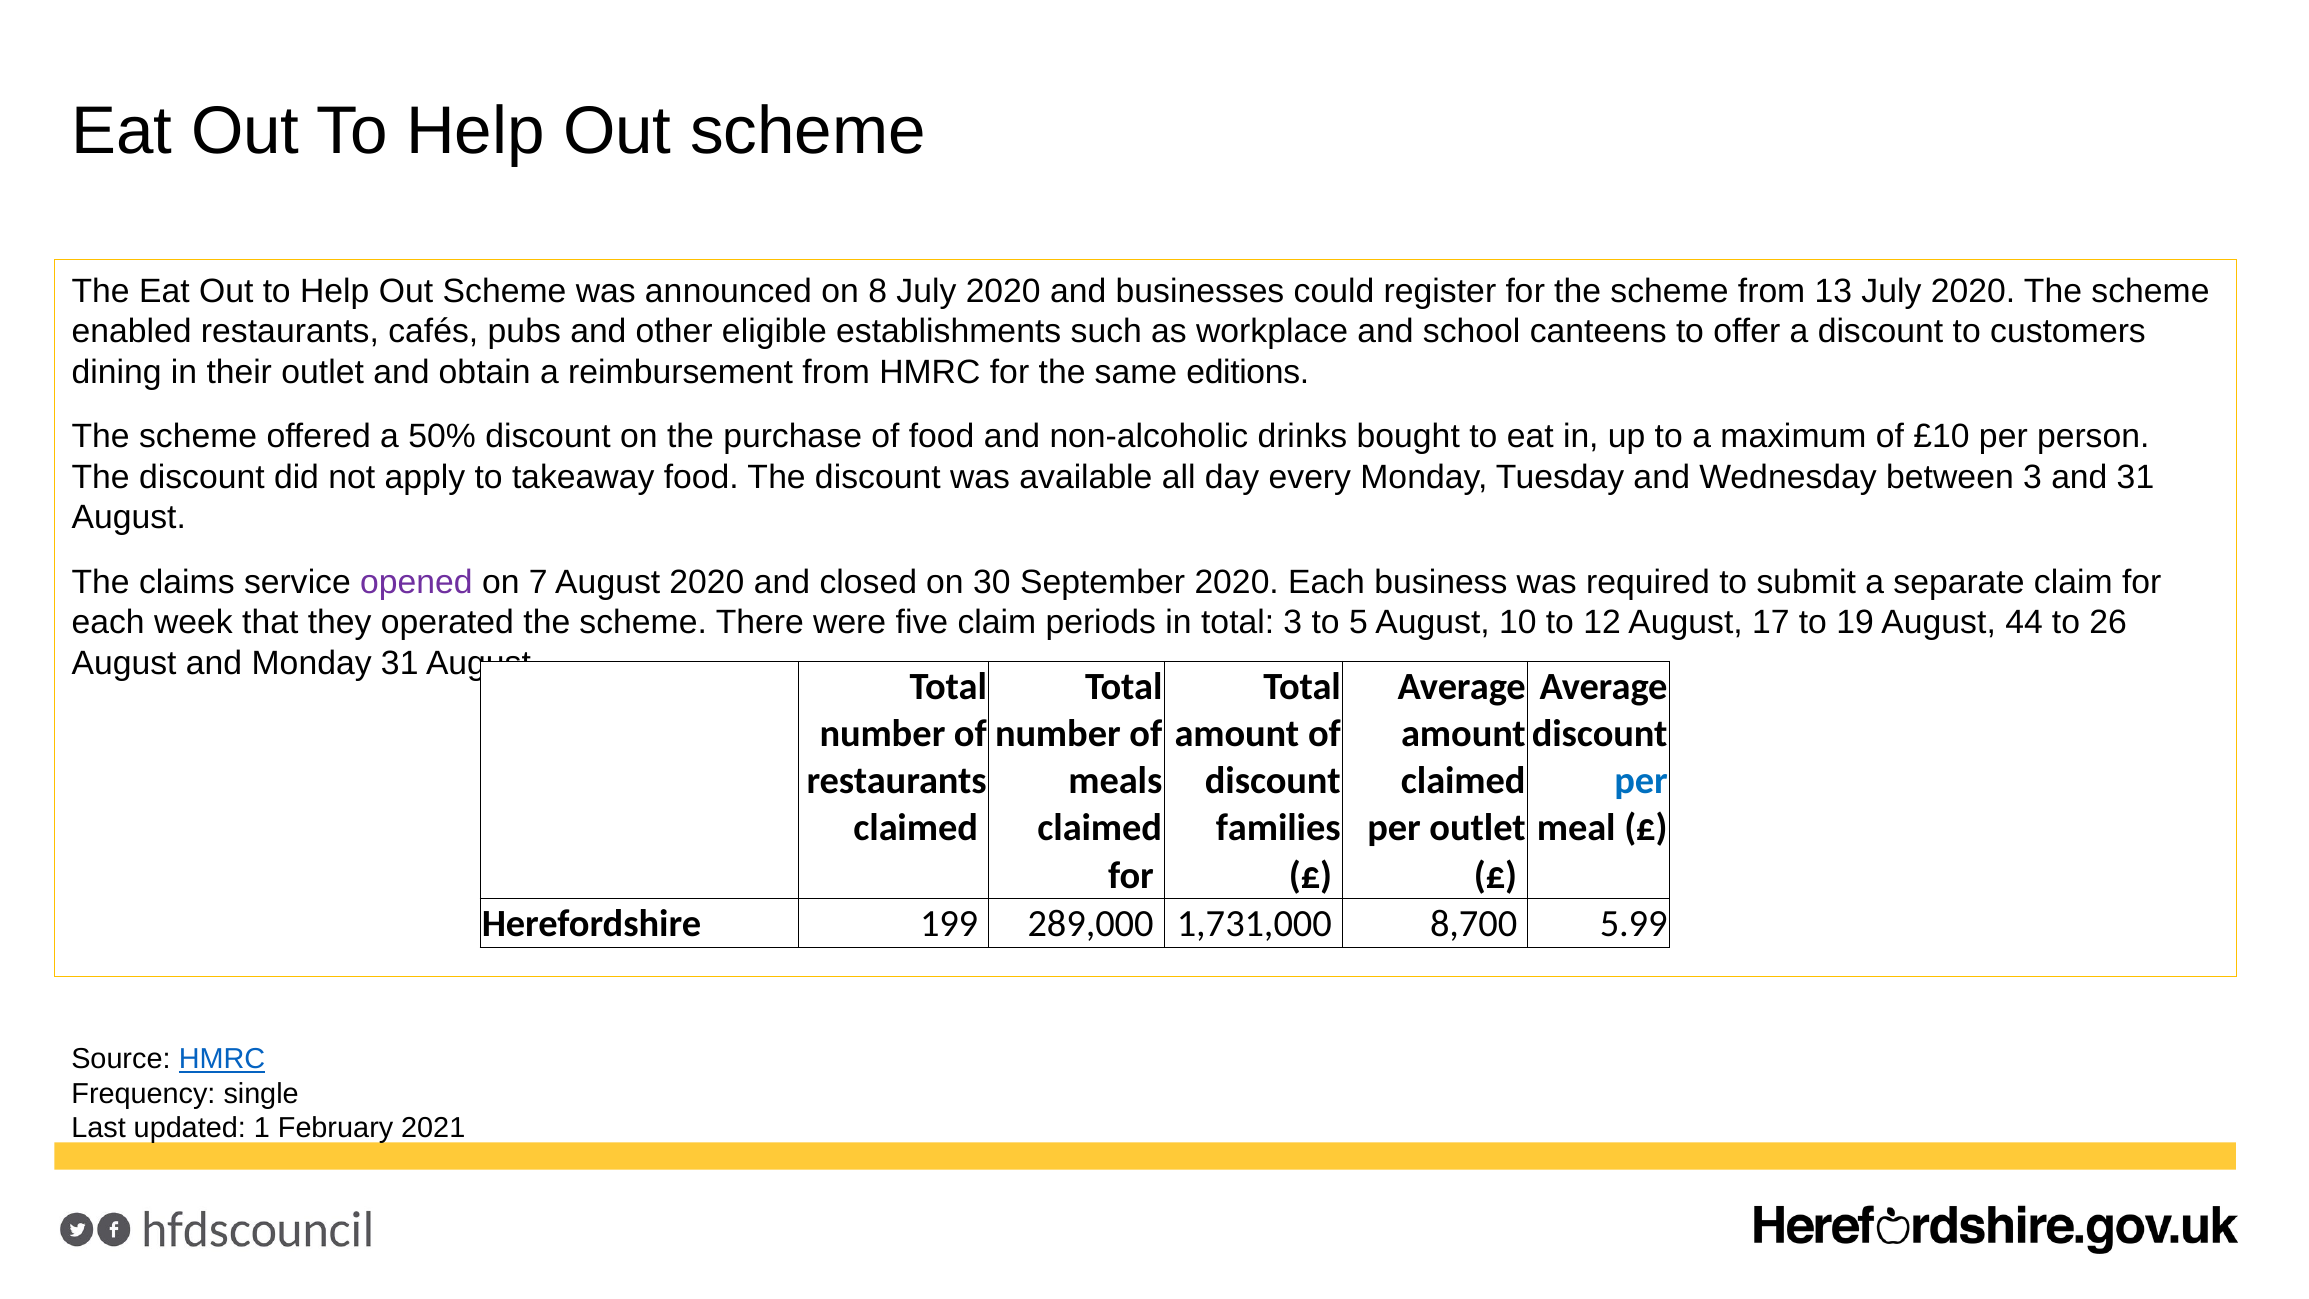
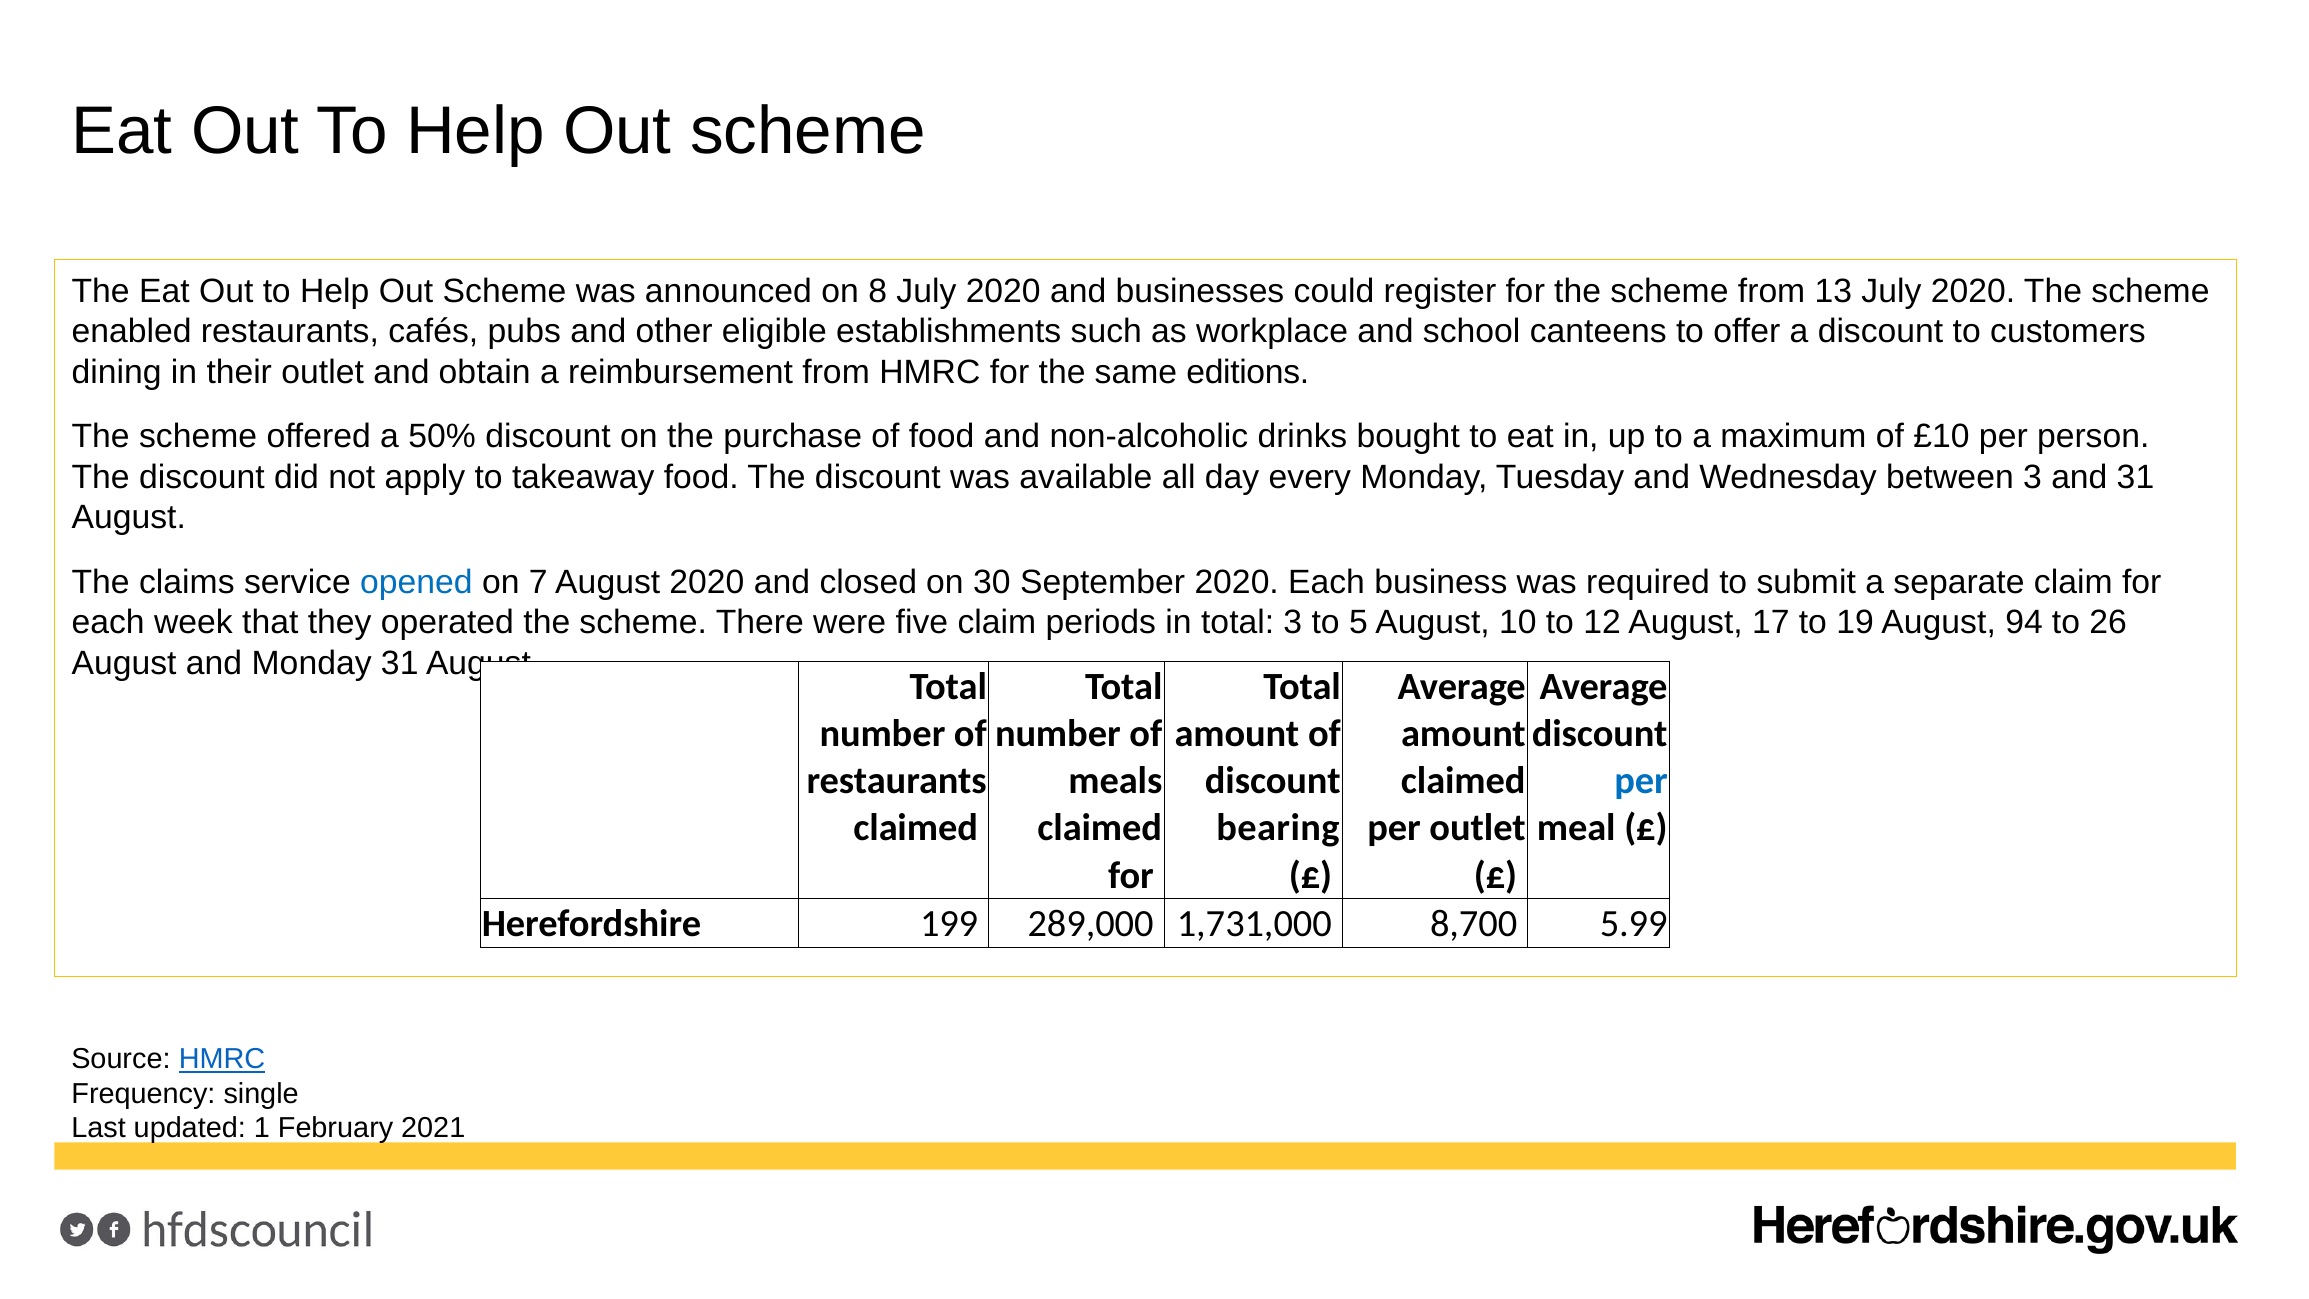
opened colour: purple -> blue
44: 44 -> 94
families: families -> bearing
